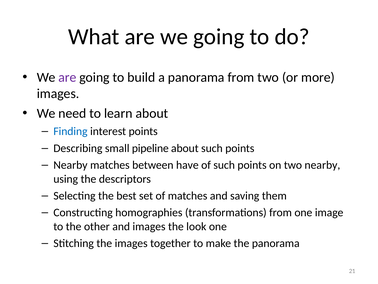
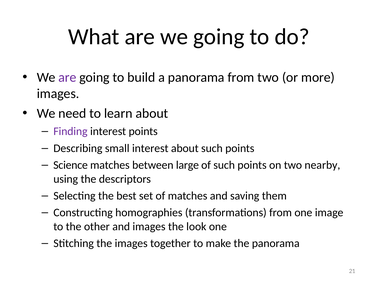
Finding colour: blue -> purple
small pipeline: pipeline -> interest
Nearby at (70, 165): Nearby -> Science
have: have -> large
